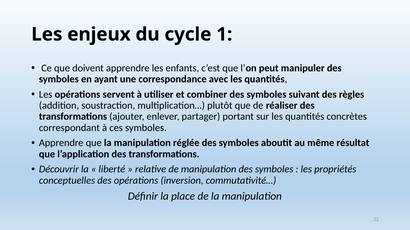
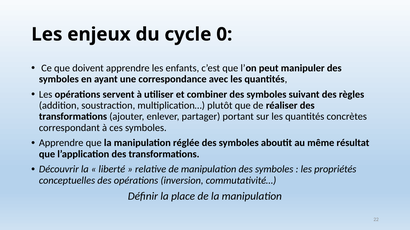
1: 1 -> 0
